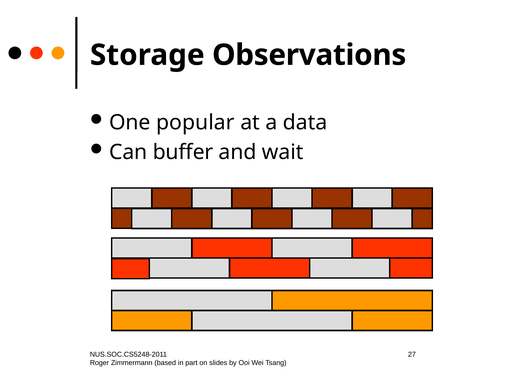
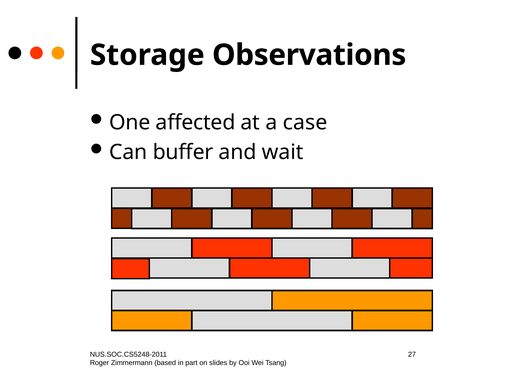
popular: popular -> affected
data: data -> case
